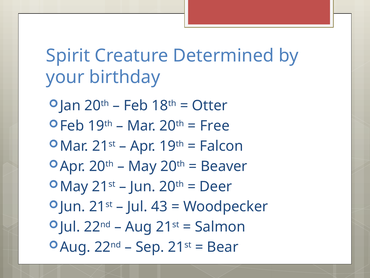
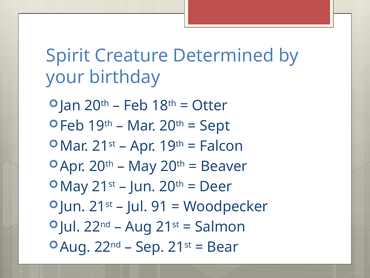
Free: Free -> Sept
43: 43 -> 91
